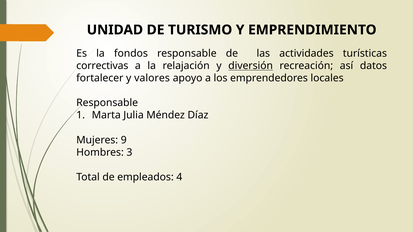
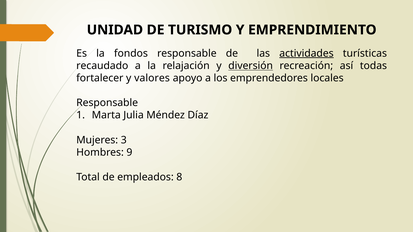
actividades underline: none -> present
correctivas: correctivas -> recaudado
datos: datos -> todas
9: 9 -> 3
3: 3 -> 9
4: 4 -> 8
